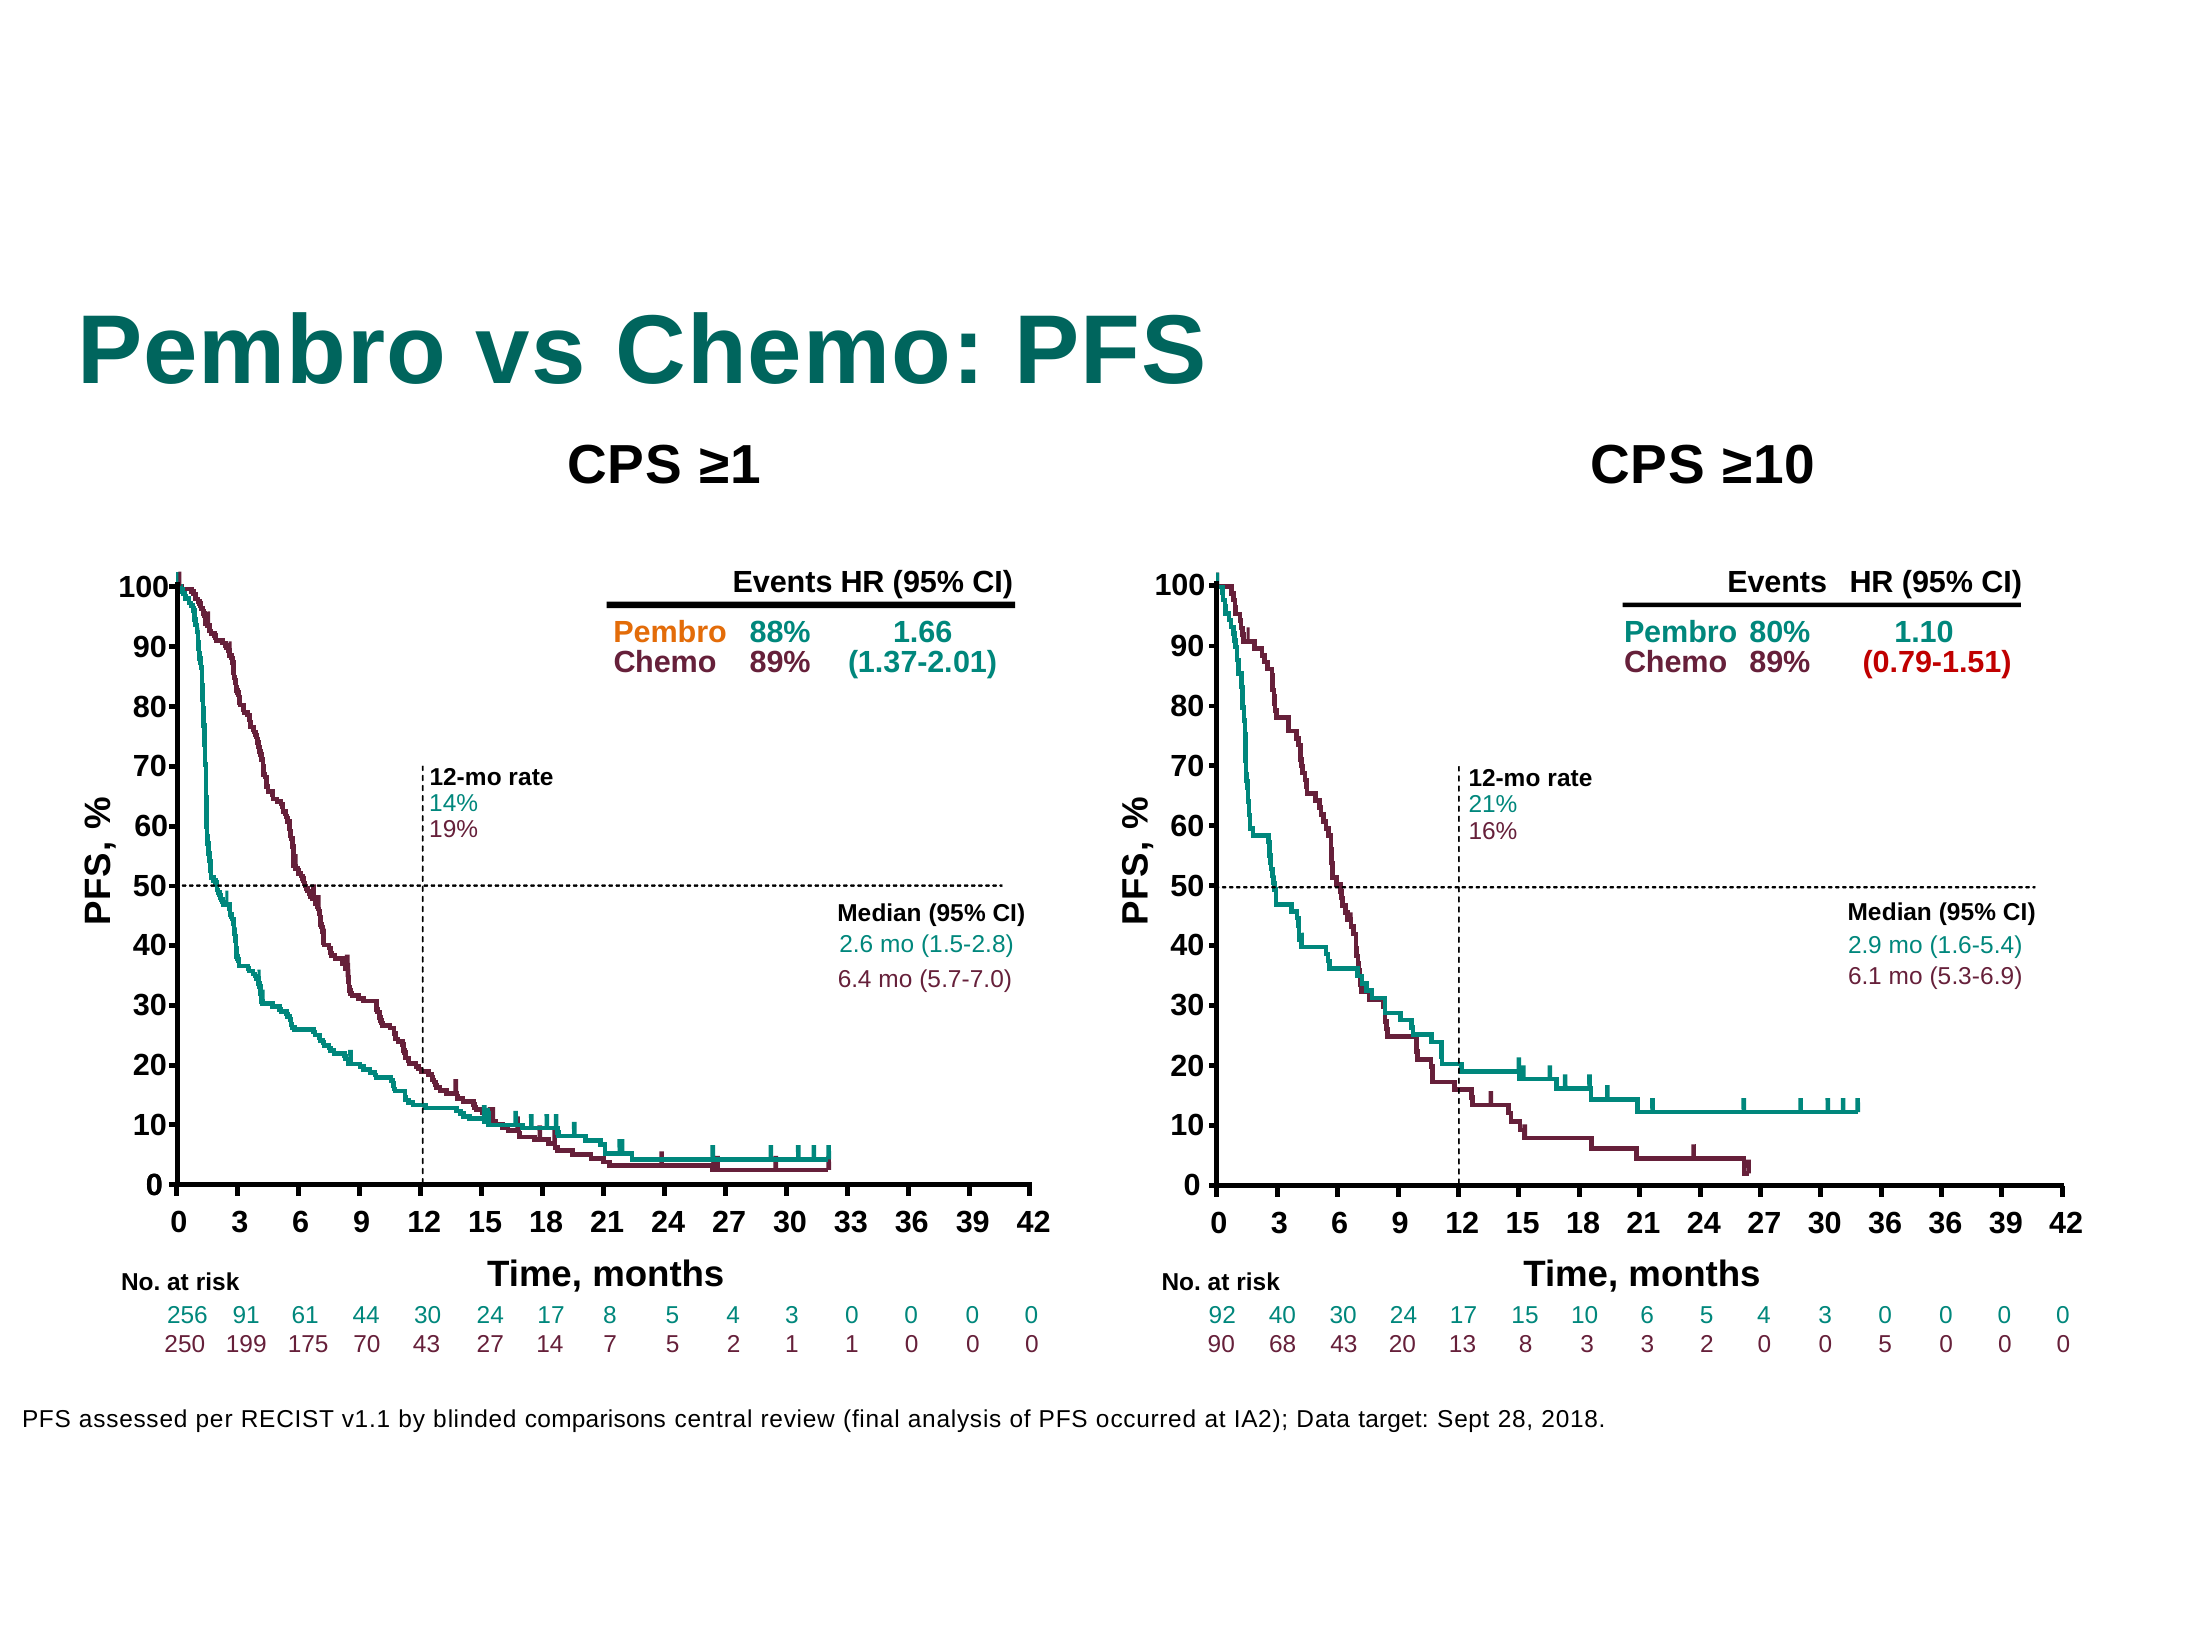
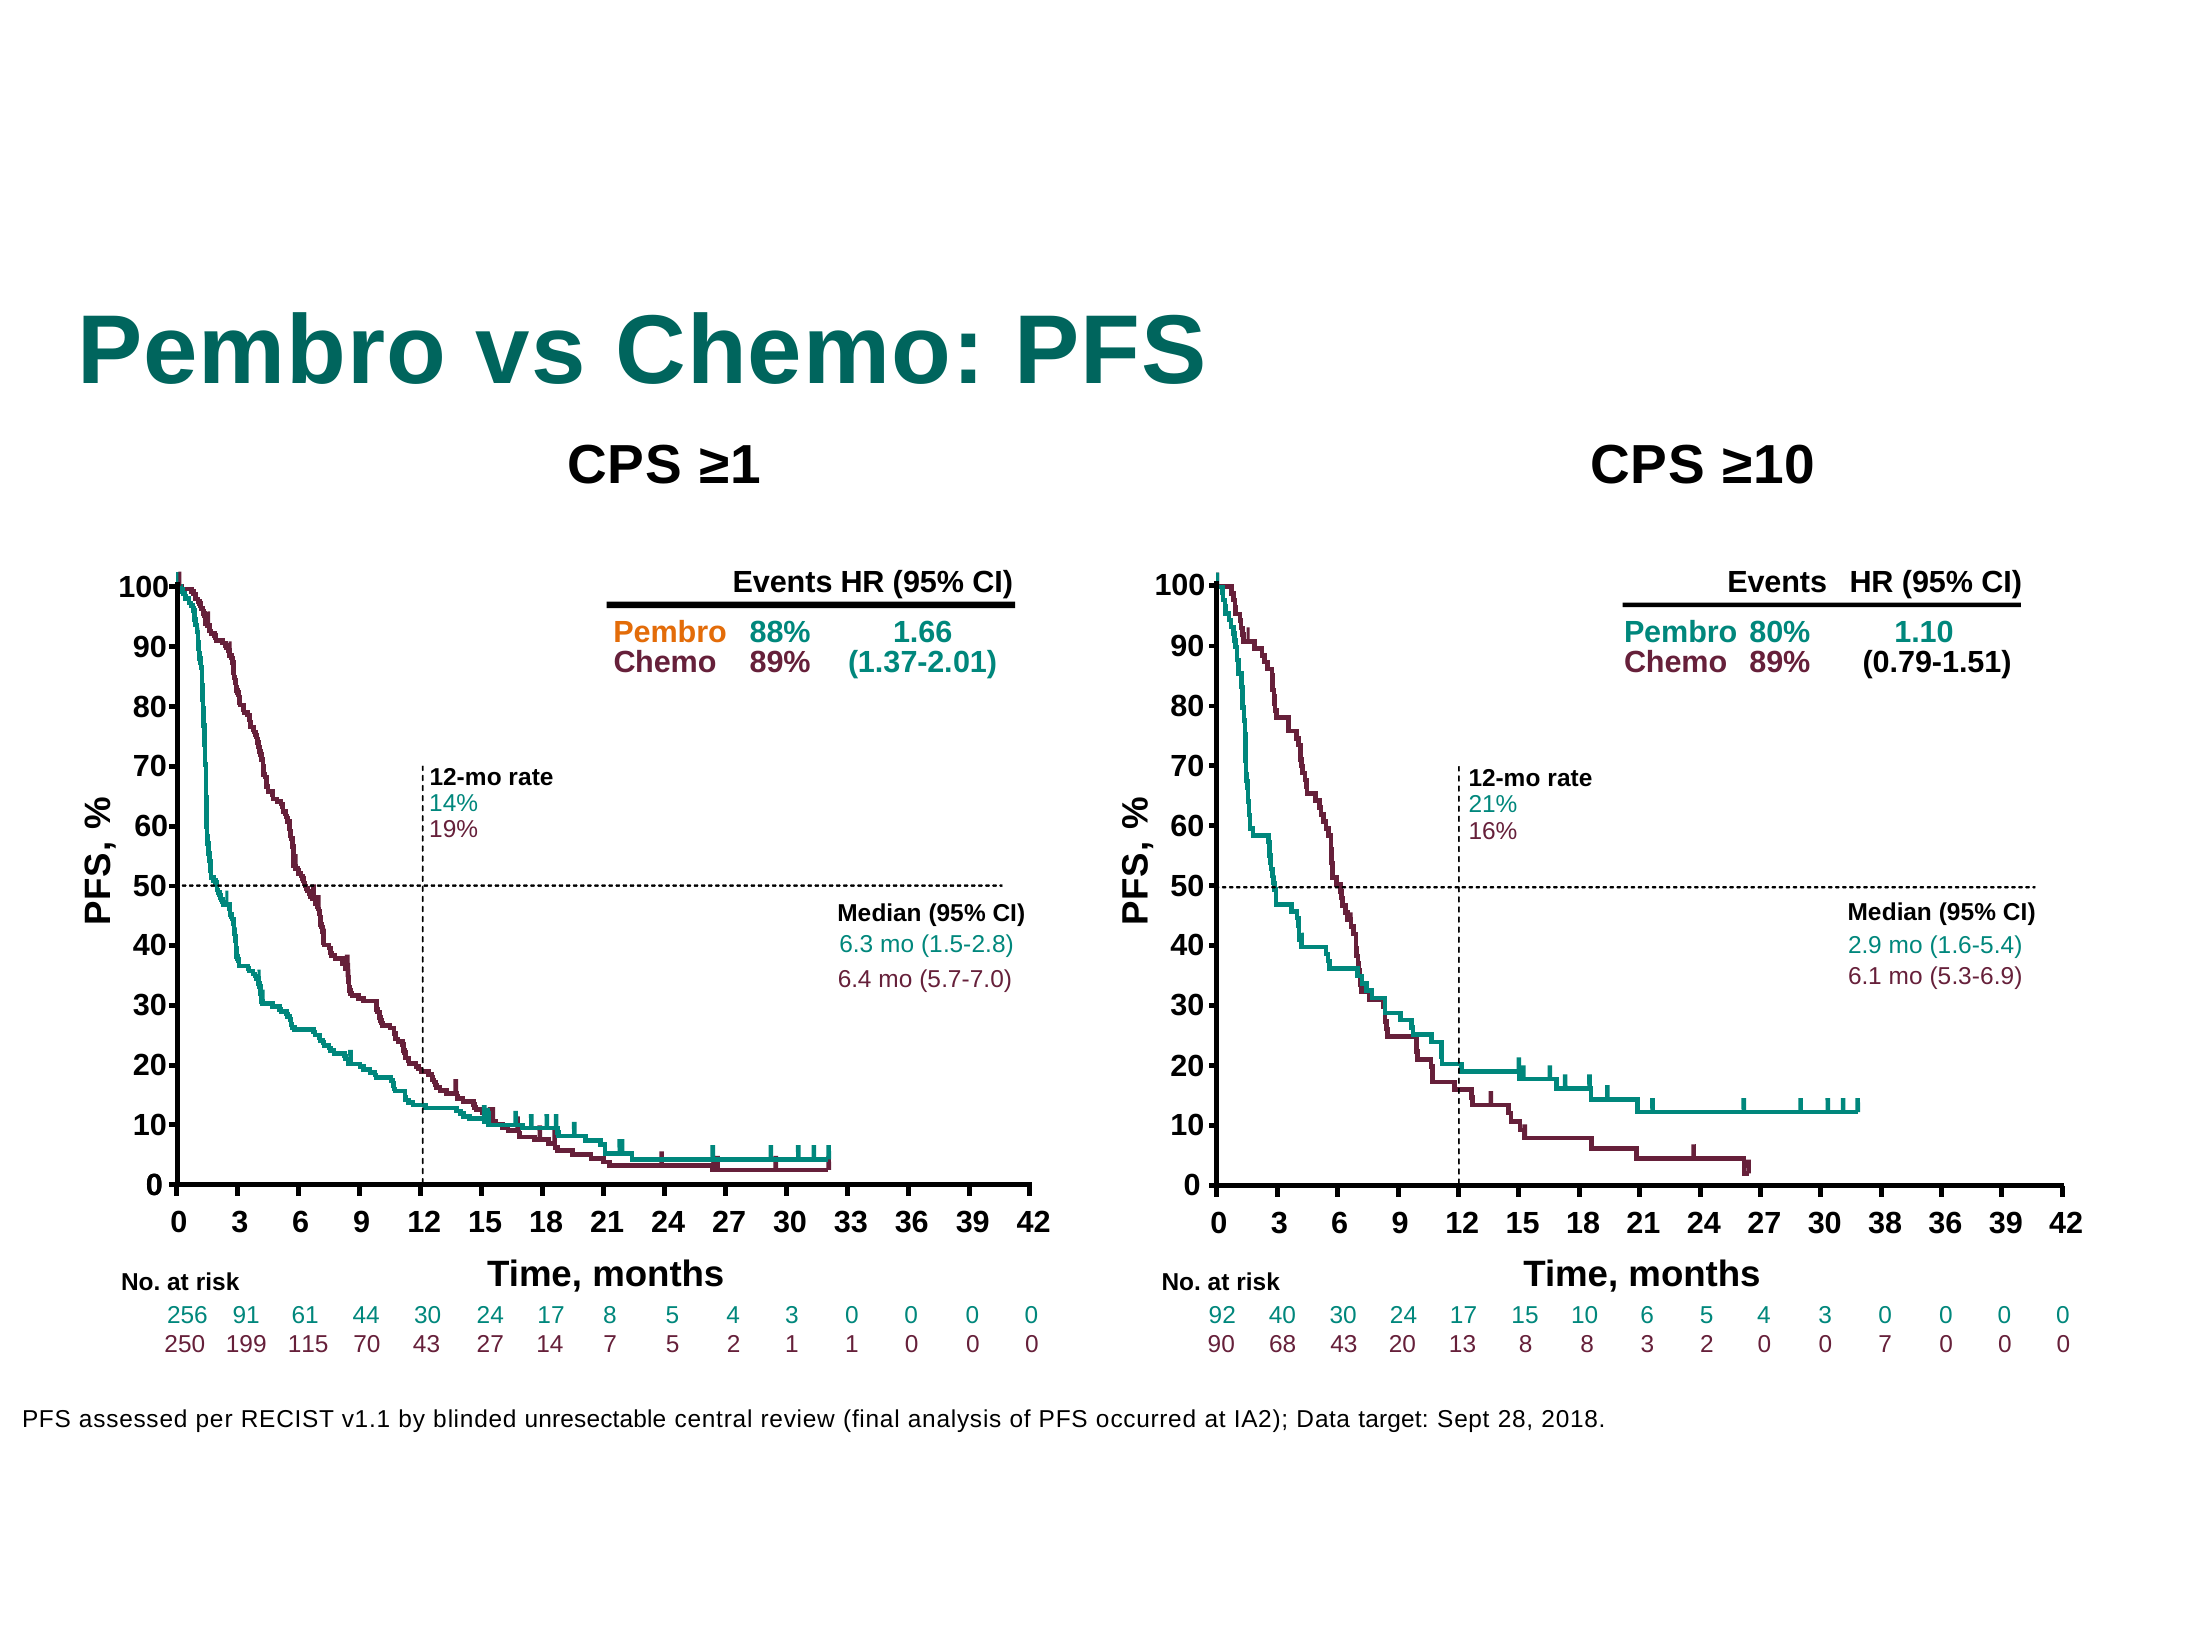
0.79-1.51 colour: red -> black
2.6: 2.6 -> 6.3
30 36: 36 -> 38
175: 175 -> 115
8 3: 3 -> 8
0 5: 5 -> 7
comparisons: comparisons -> unresectable
